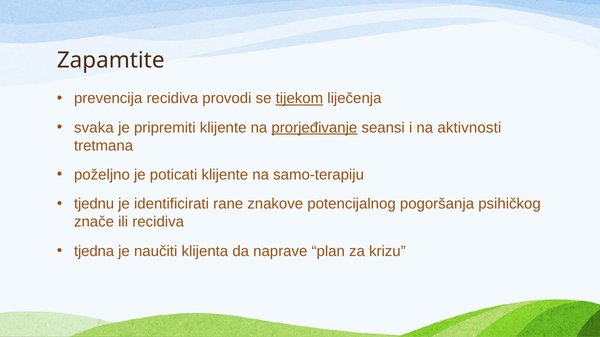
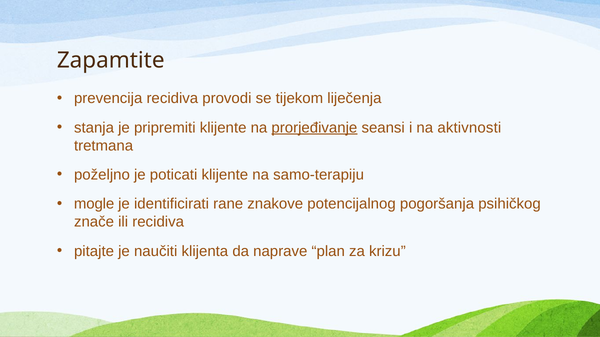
tijekom underline: present -> none
svaka: svaka -> stanja
tjednu: tjednu -> mogle
tjedna: tjedna -> pitajte
